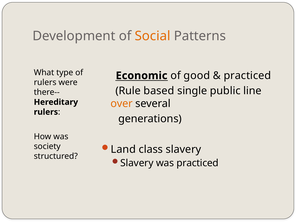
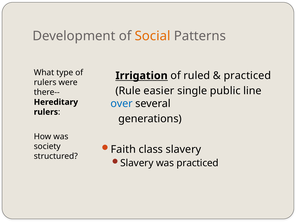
Economic: Economic -> Irrigation
good: good -> ruled
based: based -> easier
over colour: orange -> blue
Land: Land -> Faith
